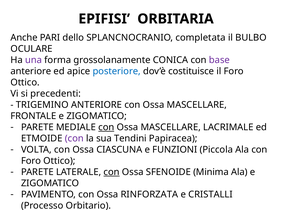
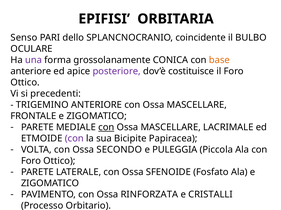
Anche: Anche -> Senso
completata: completata -> coincidente
base colour: purple -> orange
posteriore colour: blue -> purple
Tendini: Tendini -> Bicipite
CIASCUNA: CIASCUNA -> SECONDO
FUNZIONI: FUNZIONI -> PULEGGIA
con at (112, 173) underline: present -> none
Minima: Minima -> Fosfato
